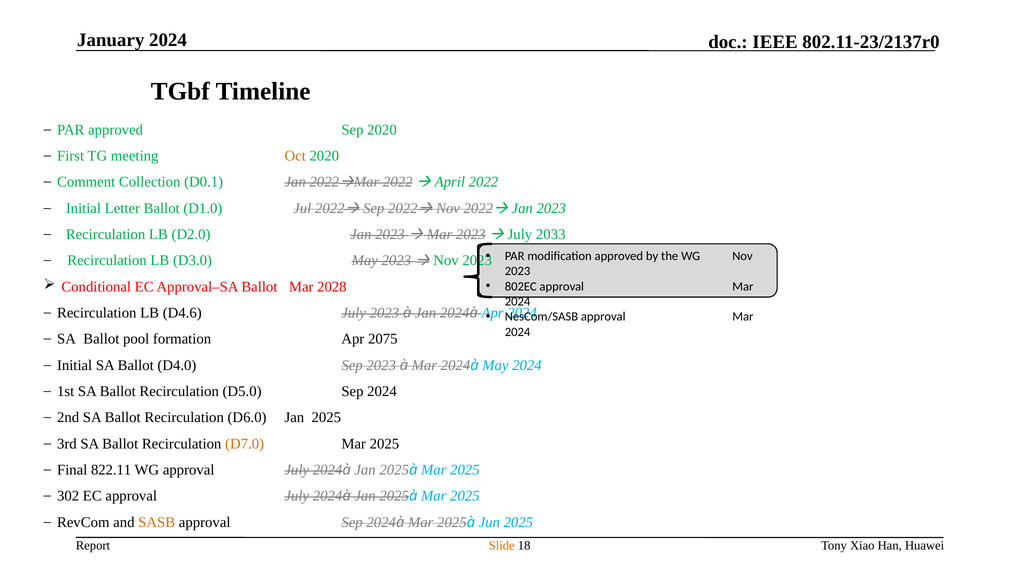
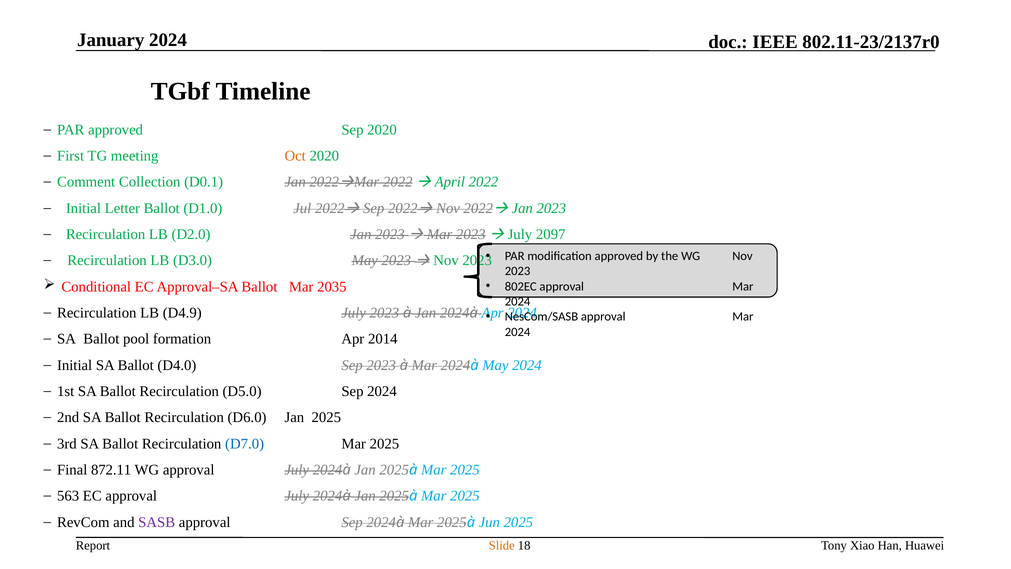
2033: 2033 -> 2097
2028: 2028 -> 2035
D4.6: D4.6 -> D4.9
2075: 2075 -> 2014
D7.0 colour: orange -> blue
822.11: 822.11 -> 872.11
302: 302 -> 563
SASB colour: orange -> purple
